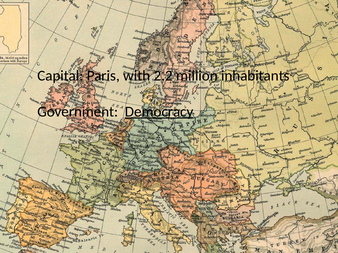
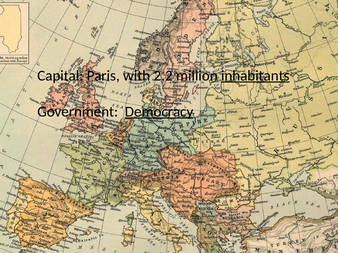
inhabitants underline: none -> present
